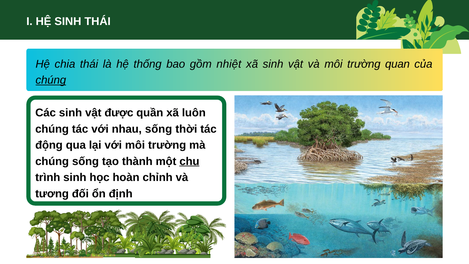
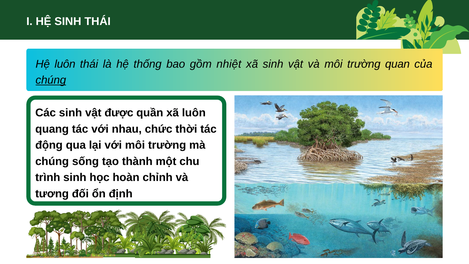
Hệ chia: chia -> luôn
chúng at (52, 129): chúng -> quang
nhau sống: sống -> chức
chu underline: present -> none
